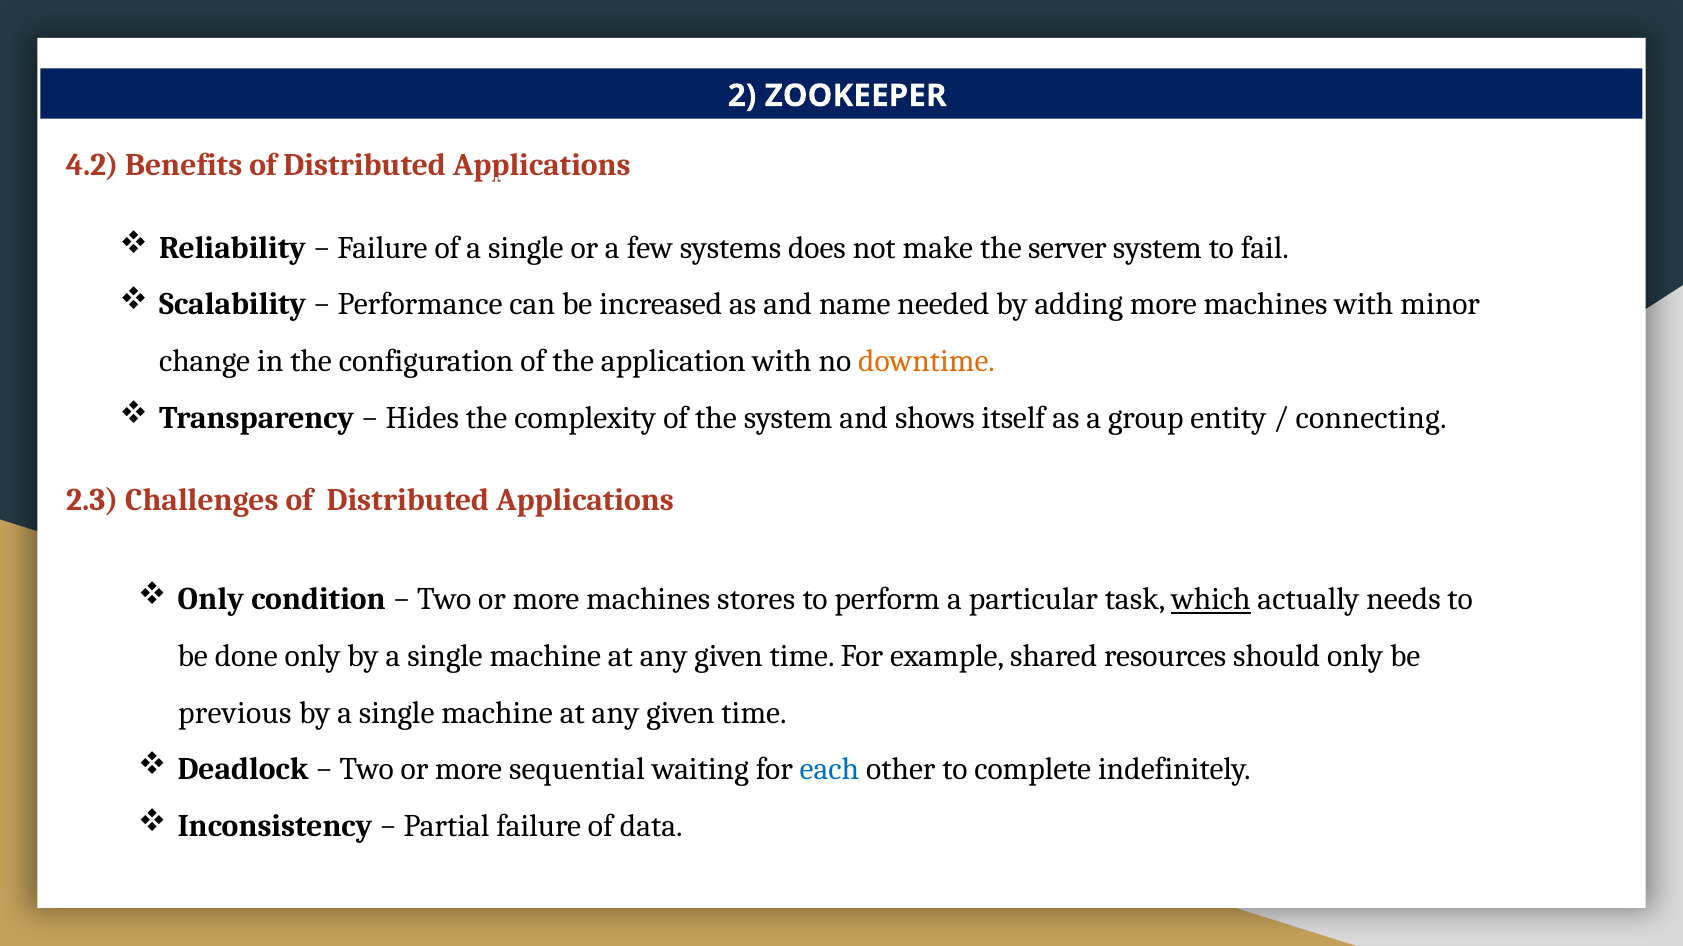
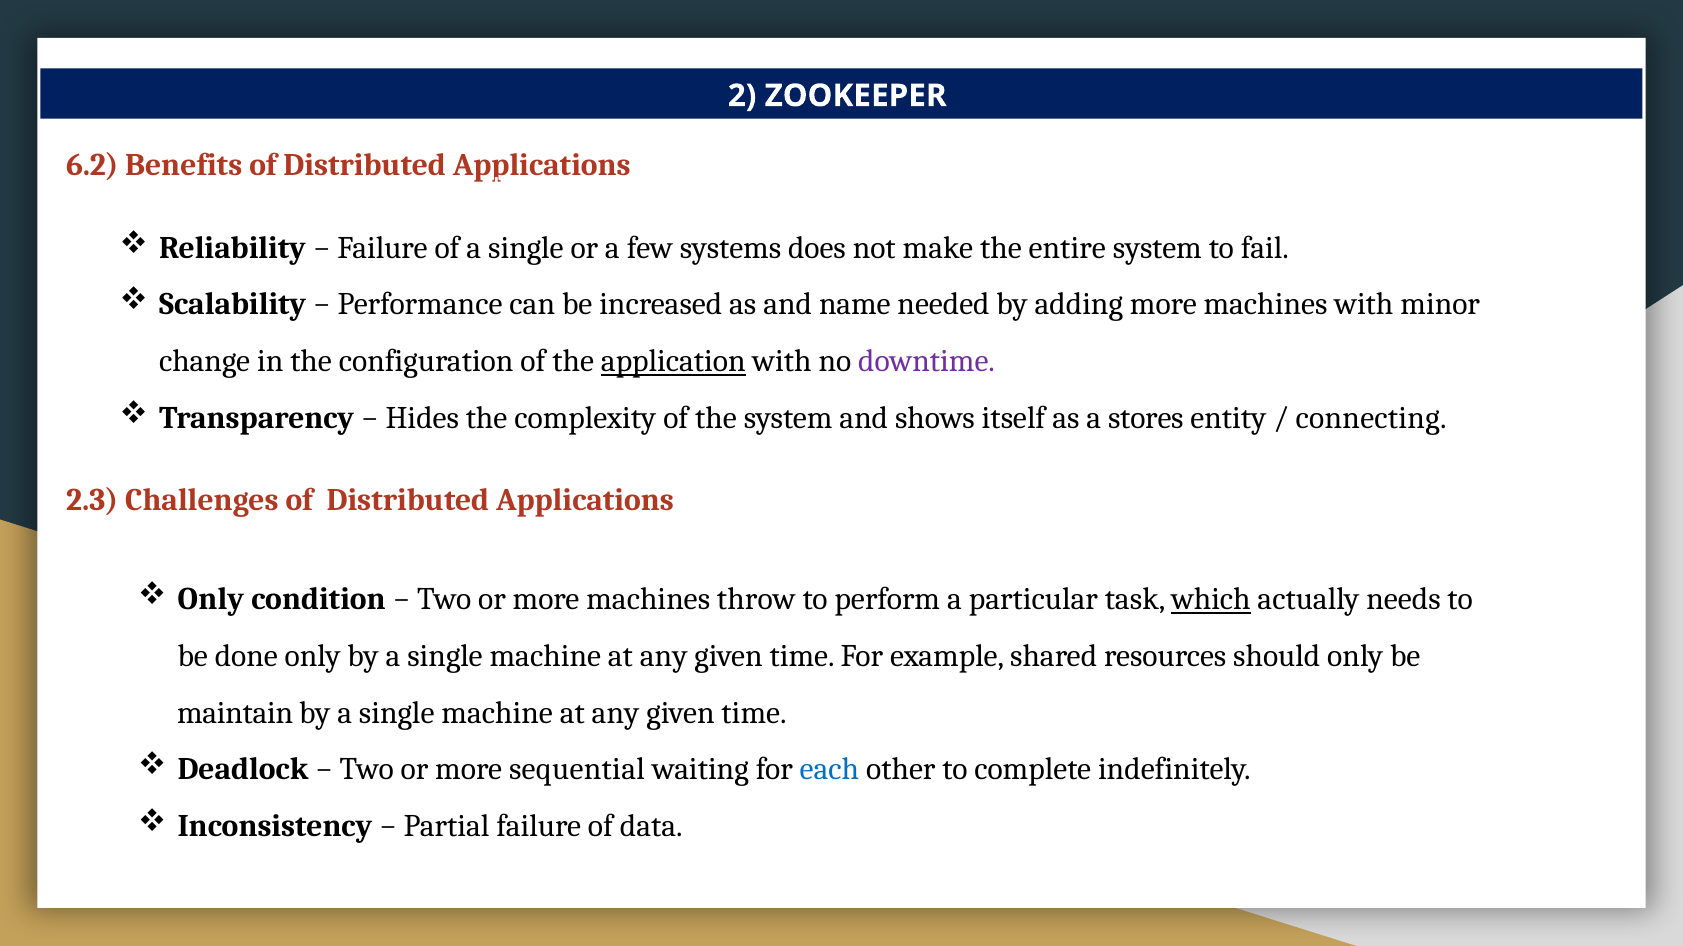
4.2: 4.2 -> 6.2
server: server -> entire
application underline: none -> present
downtime colour: orange -> purple
group: group -> stores
stores: stores -> throw
previous: previous -> maintain
